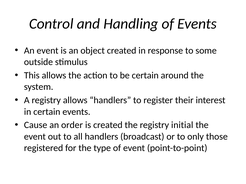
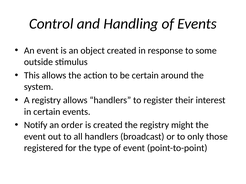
Cause: Cause -> Notify
initial: initial -> might
